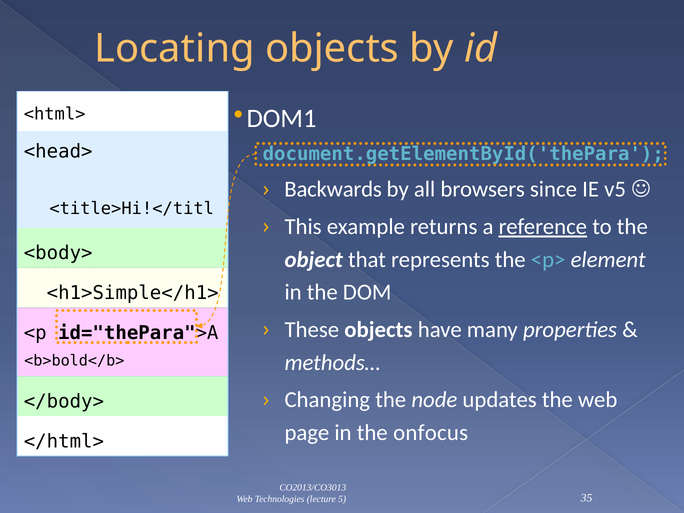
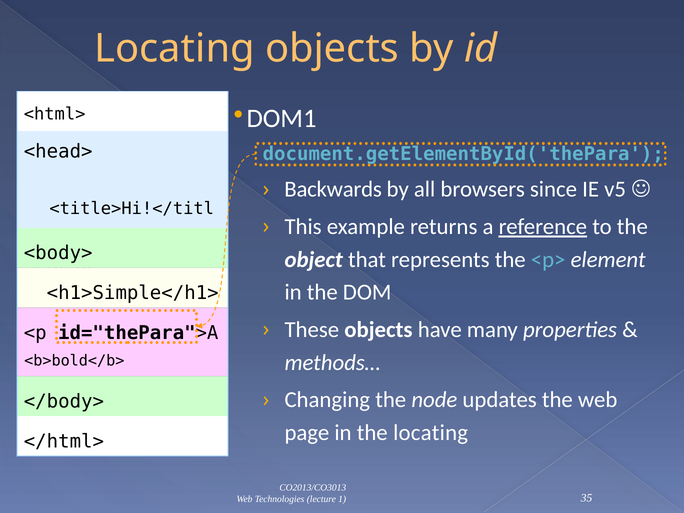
the onfocus: onfocus -> locating
5: 5 -> 1
